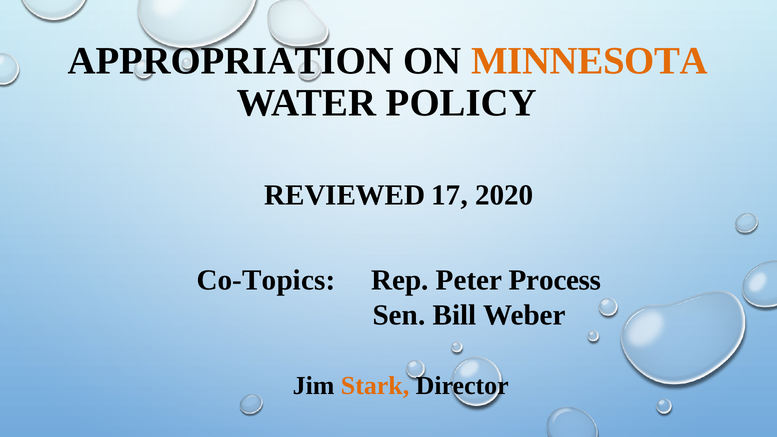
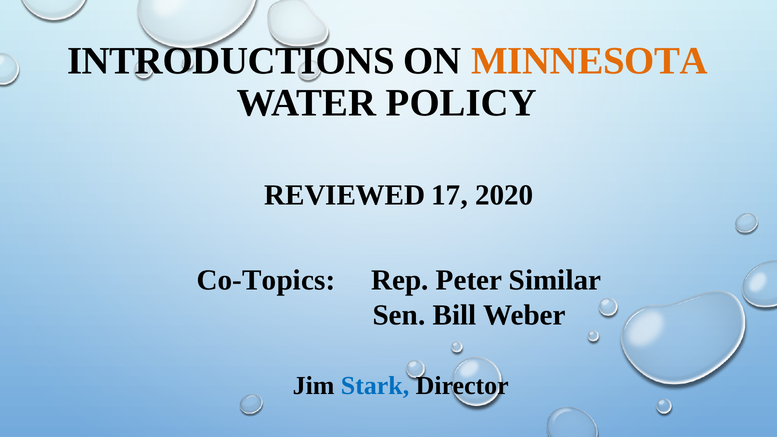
APPROPRIATION: APPROPRIATION -> INTRODUCTIONS
Process: Process -> Similar
Stark colour: orange -> blue
